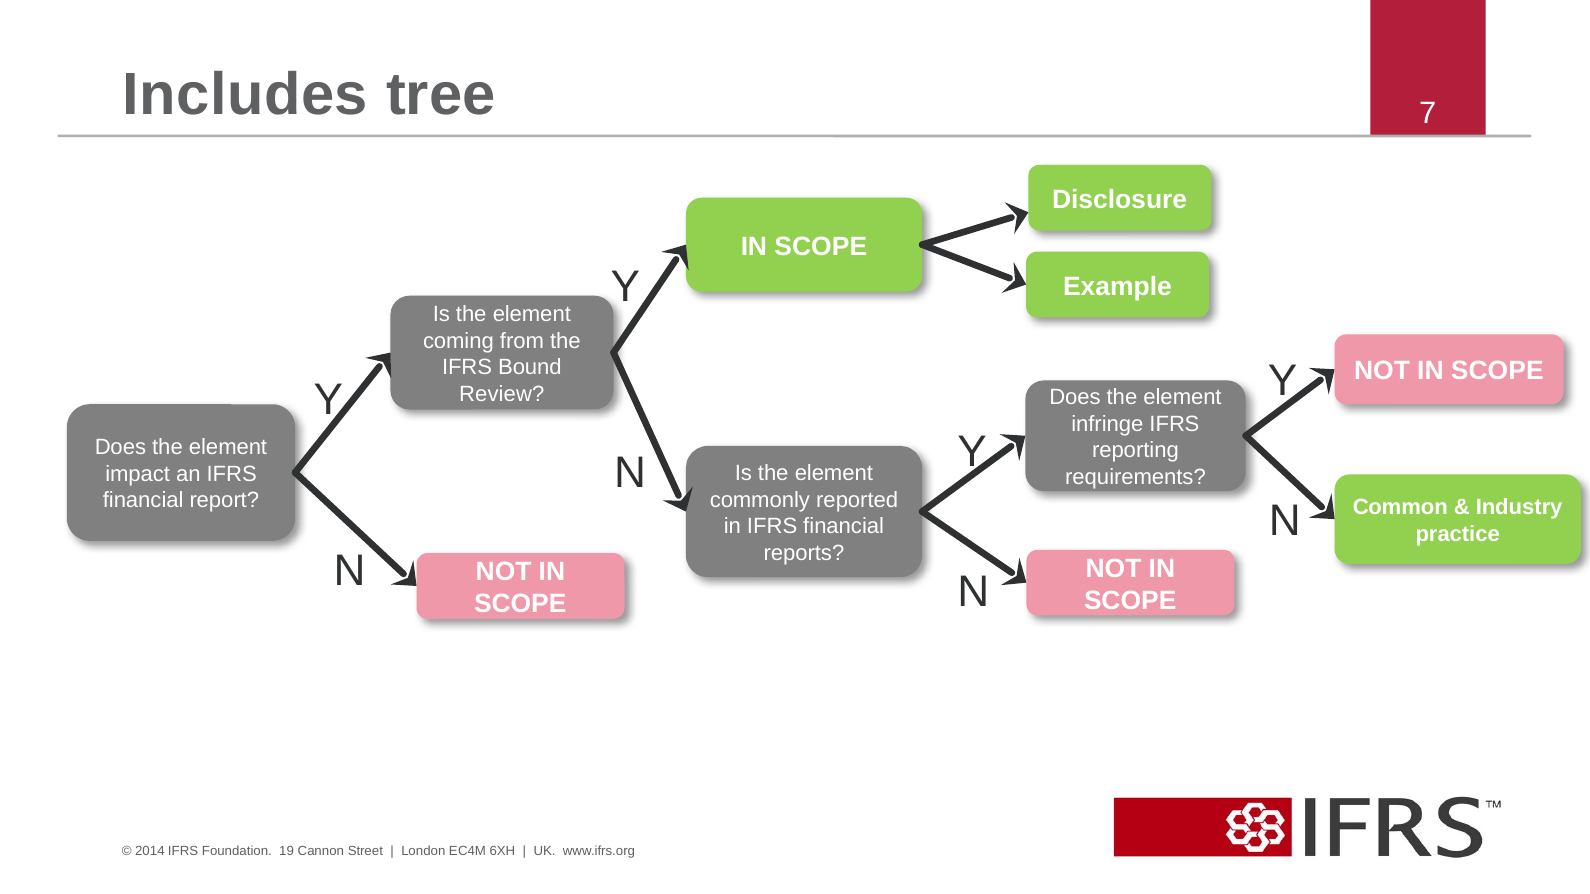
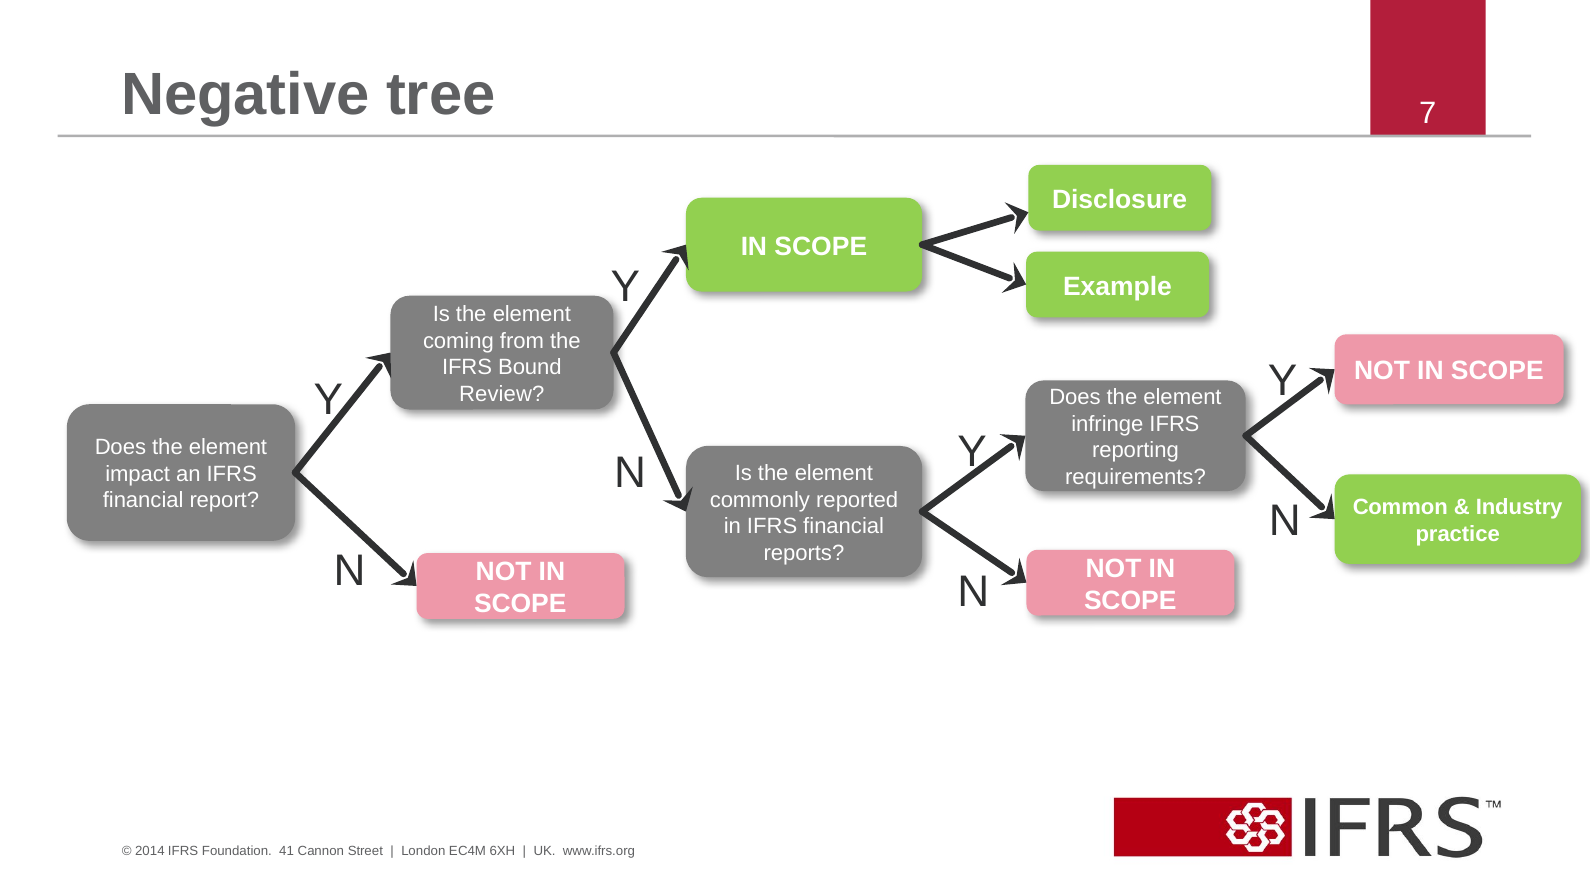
Includes: Includes -> Negative
19: 19 -> 41
